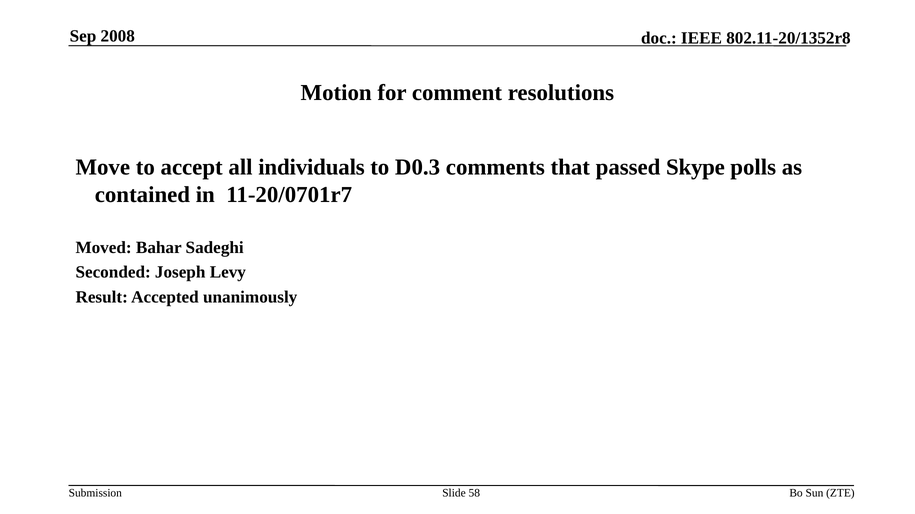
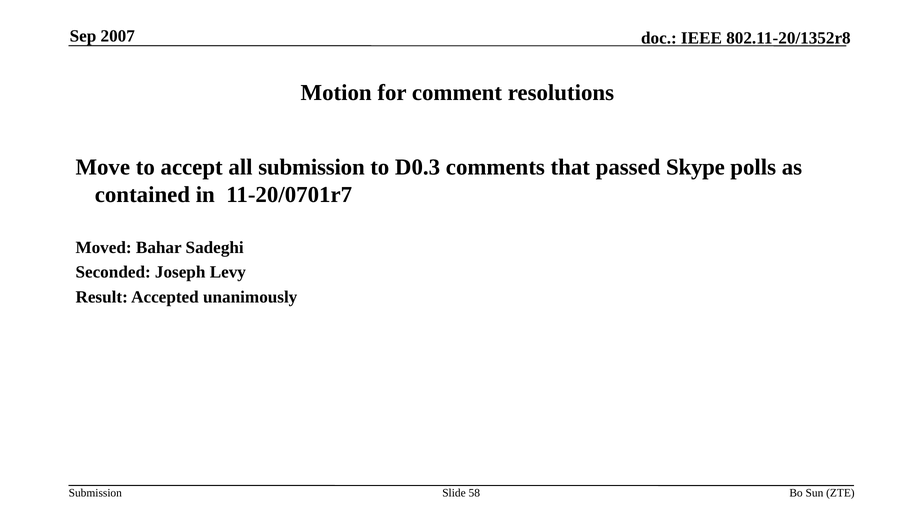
2008: 2008 -> 2007
all individuals: individuals -> submission
